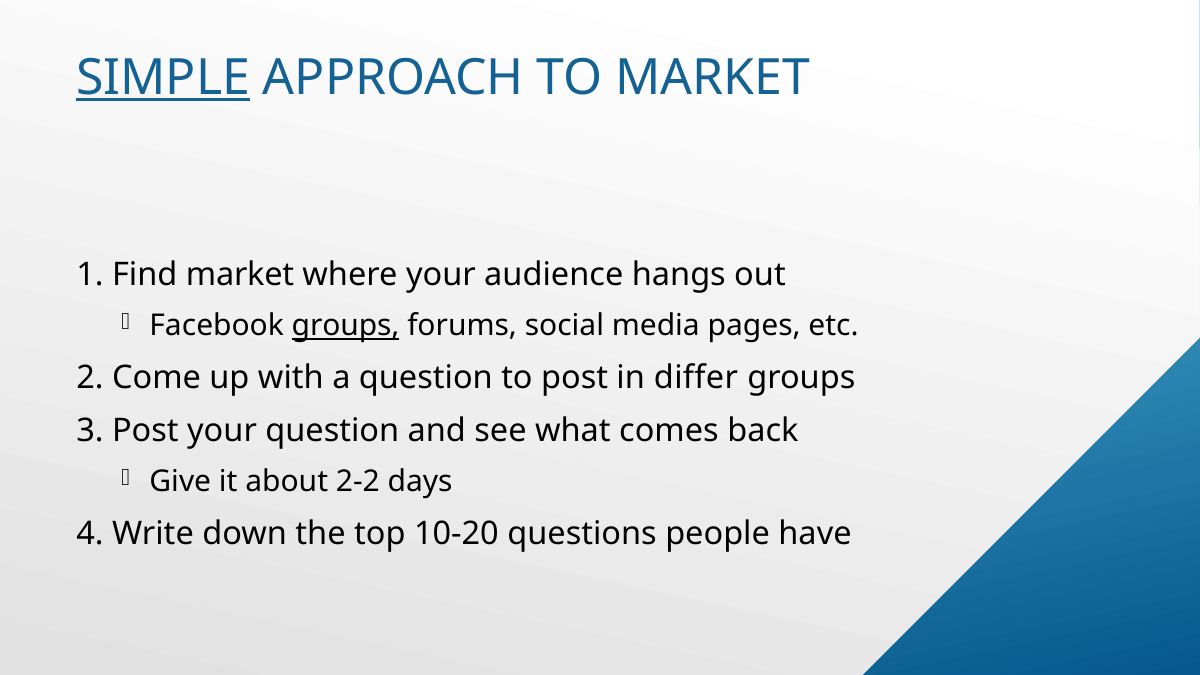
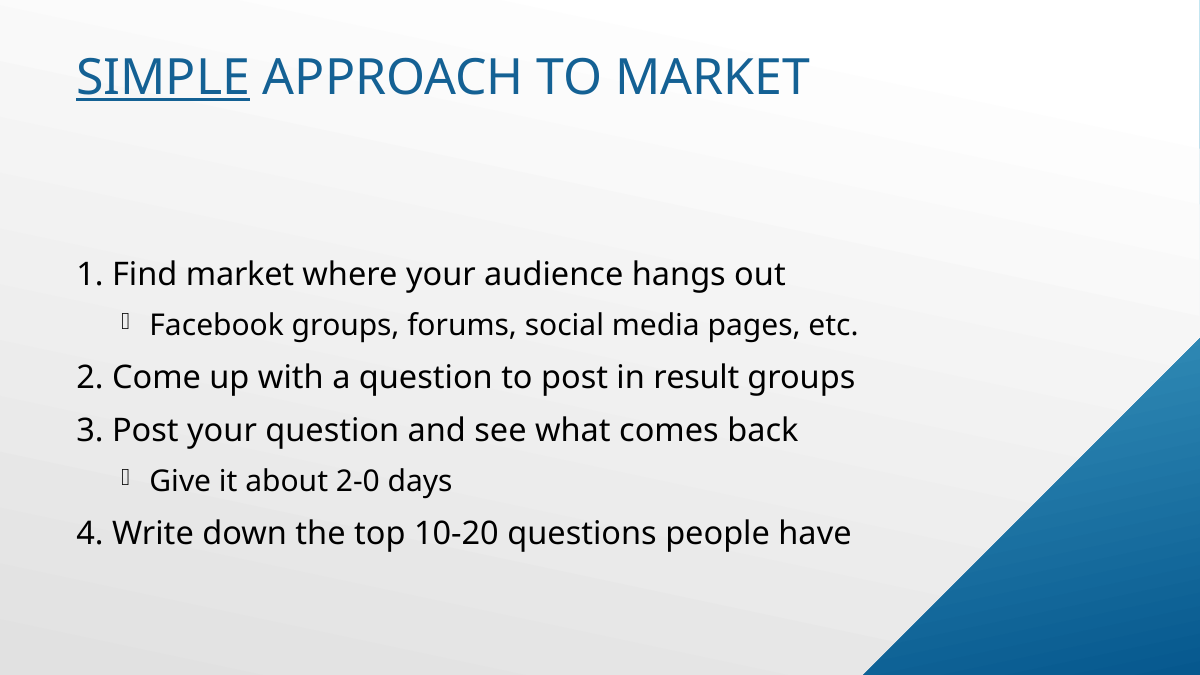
groups at (346, 326) underline: present -> none
differ: differ -> result
2-2: 2-2 -> 2-0
